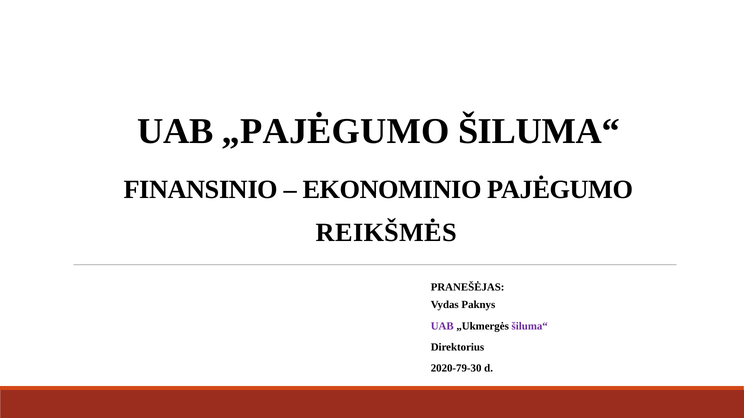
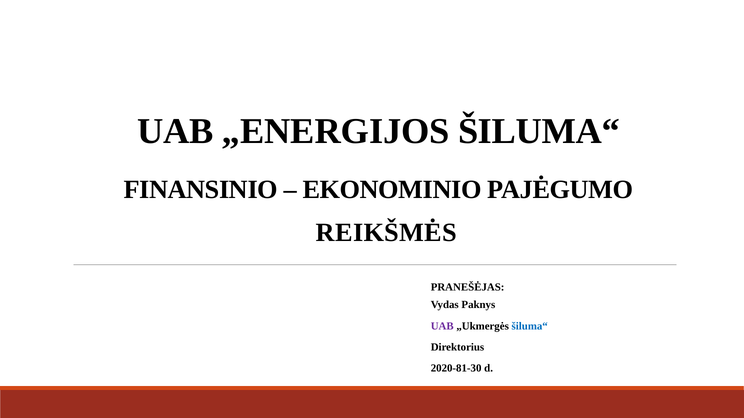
„PAJĖGUMO: „PAJĖGUMO -> „ENERGIJOS
šiluma“ at (530, 326) colour: purple -> blue
2020-79-30: 2020-79-30 -> 2020-81-30
